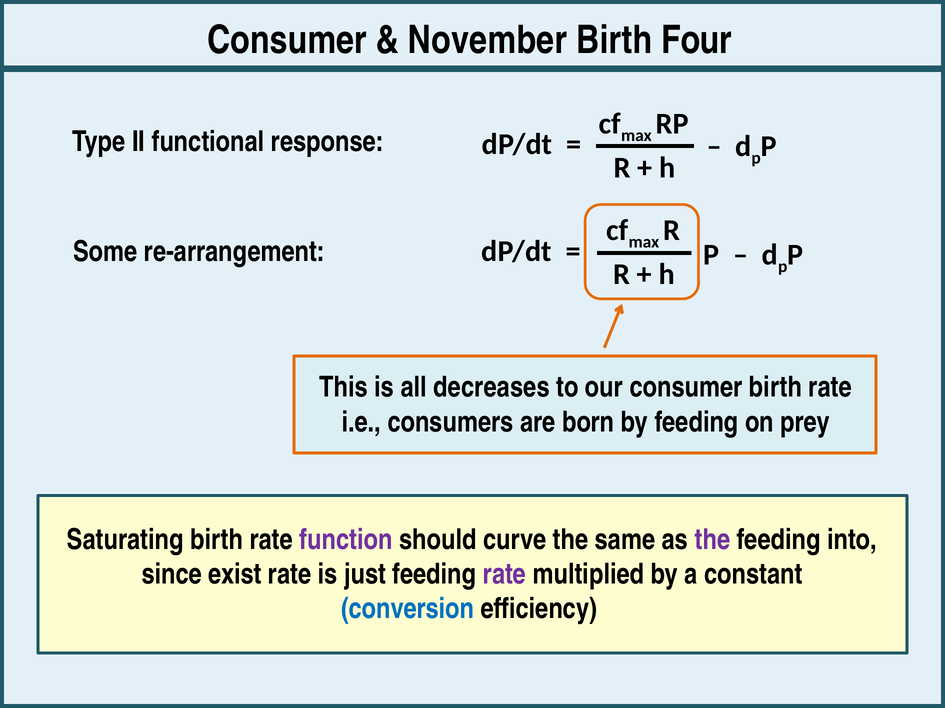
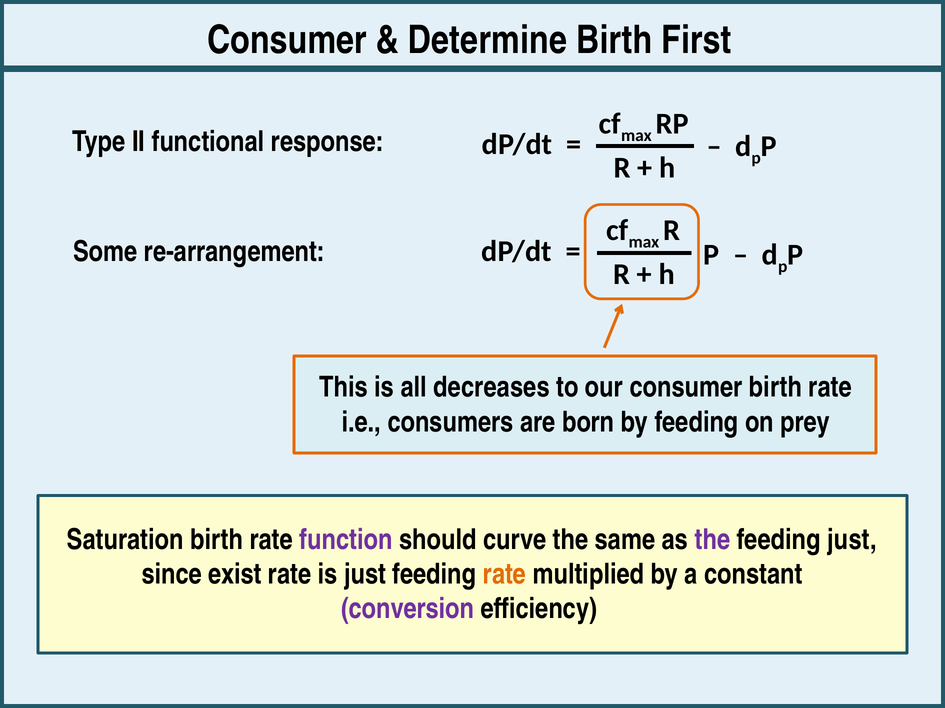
November: November -> Determine
Four: Four -> First
Saturating: Saturating -> Saturation
feeding into: into -> just
rate at (505, 575) colour: purple -> orange
conversion colour: blue -> purple
